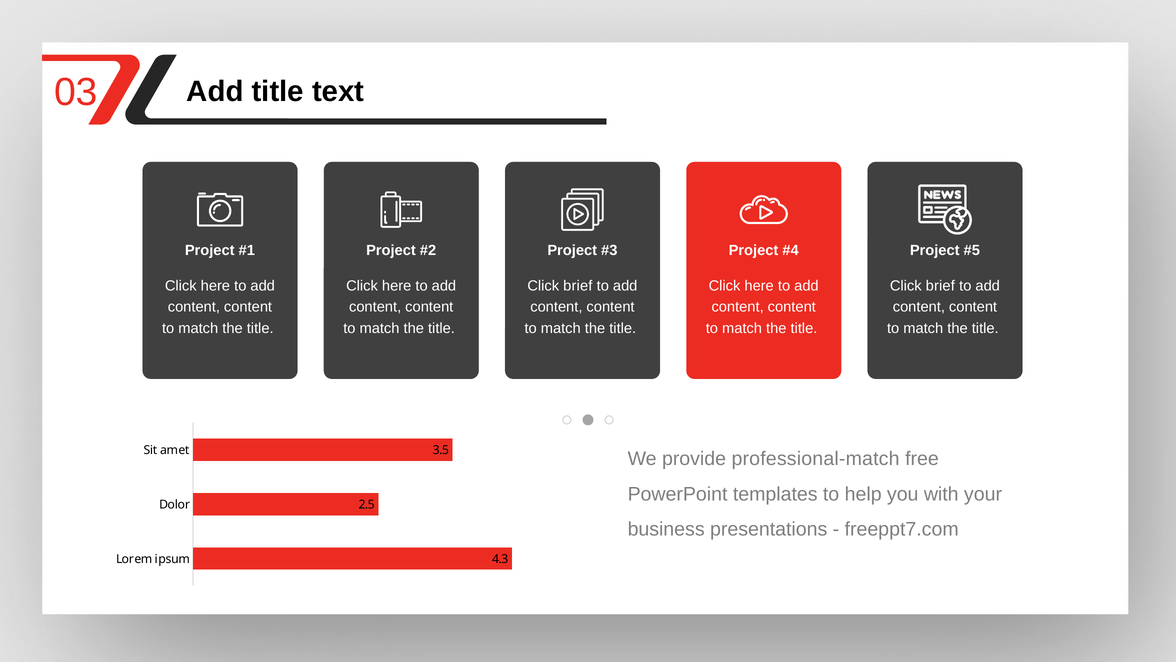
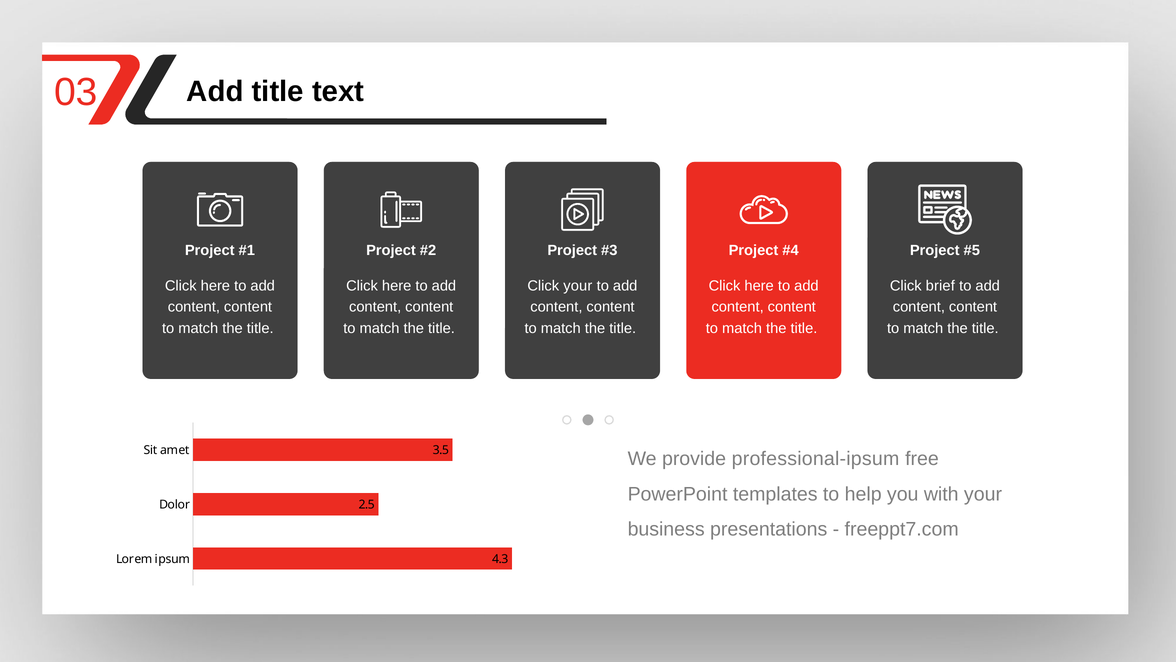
brief at (578, 286): brief -> your
professional-match: professional-match -> professional-ipsum
